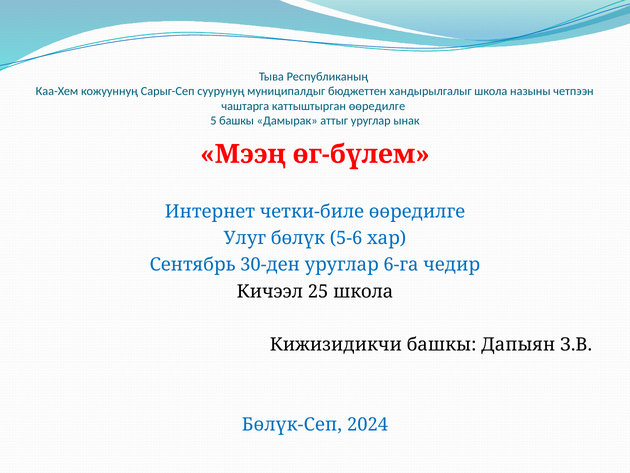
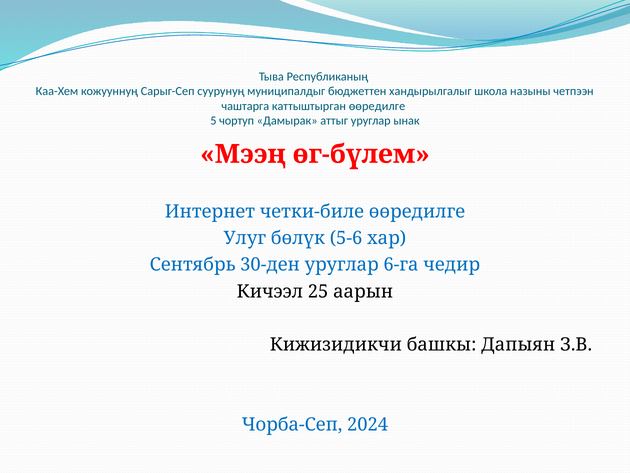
5 башкы: башкы -> чортуп
25 школа: школа -> аарын
Бөлүк-Сеп: Бөлүк-Сеп -> Чорба-Сеп
